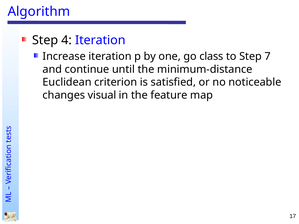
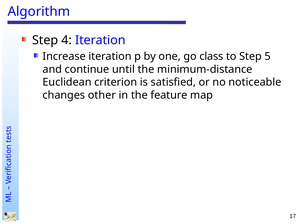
7: 7 -> 5
visual: visual -> other
